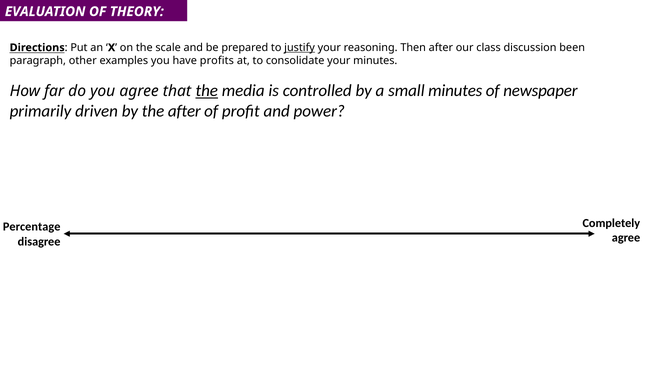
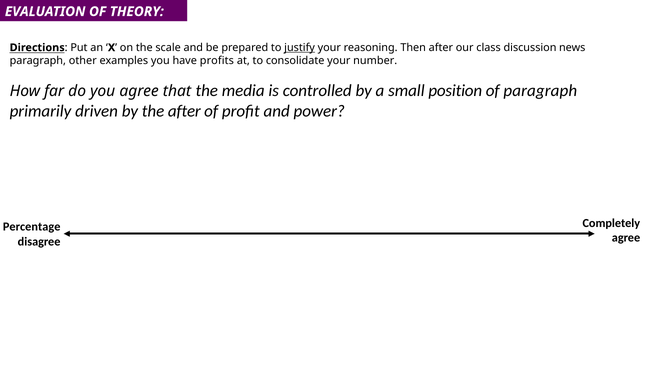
been: been -> news
your minutes: minutes -> number
the at (207, 91) underline: present -> none
small minutes: minutes -> position
of newspaper: newspaper -> paragraph
